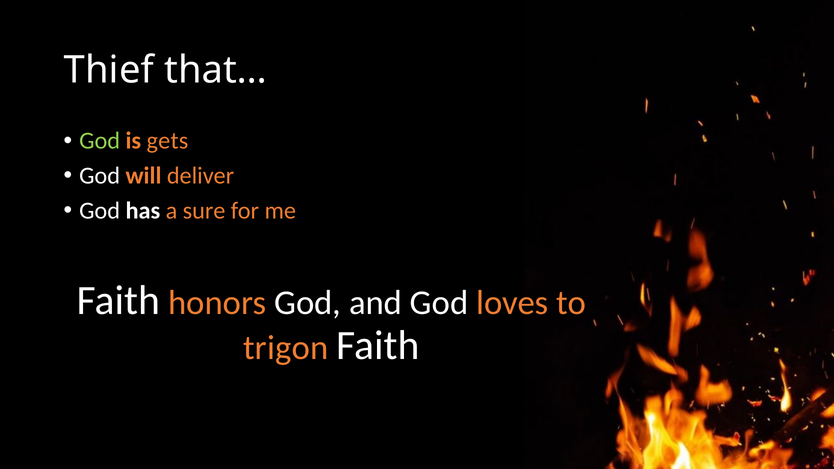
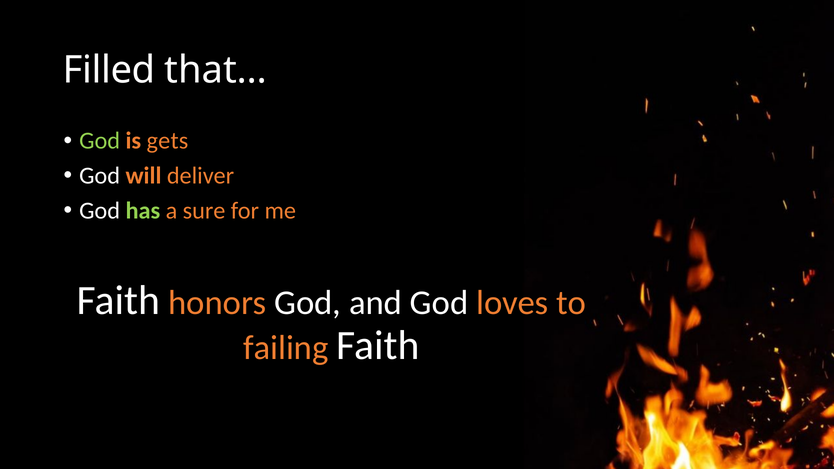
Thief: Thief -> Filled
has colour: white -> light green
trigon: trigon -> failing
